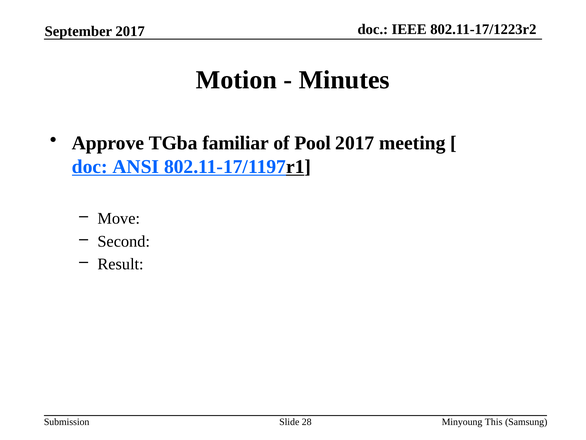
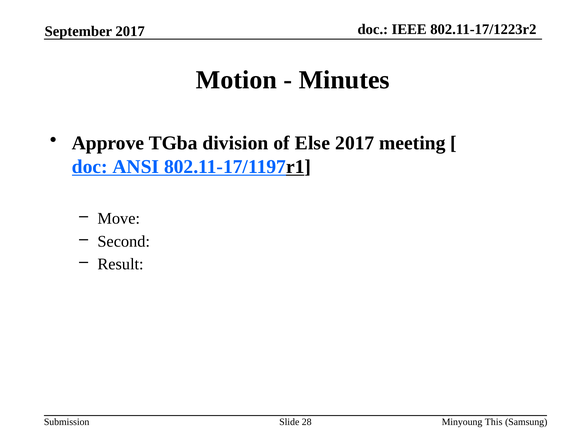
familiar: familiar -> division
Pool: Pool -> Else
